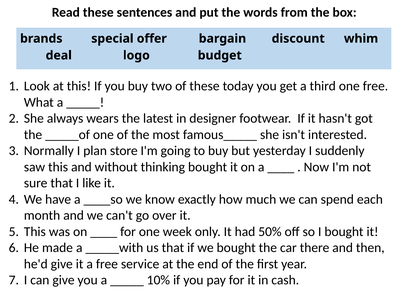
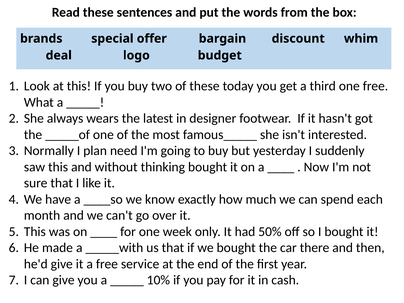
store: store -> need
